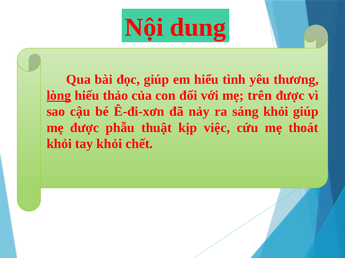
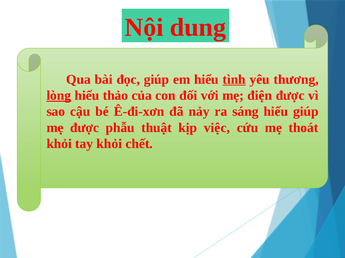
tình underline: none -> present
trên: trên -> điện
sáng khỏi: khỏi -> hiếu
